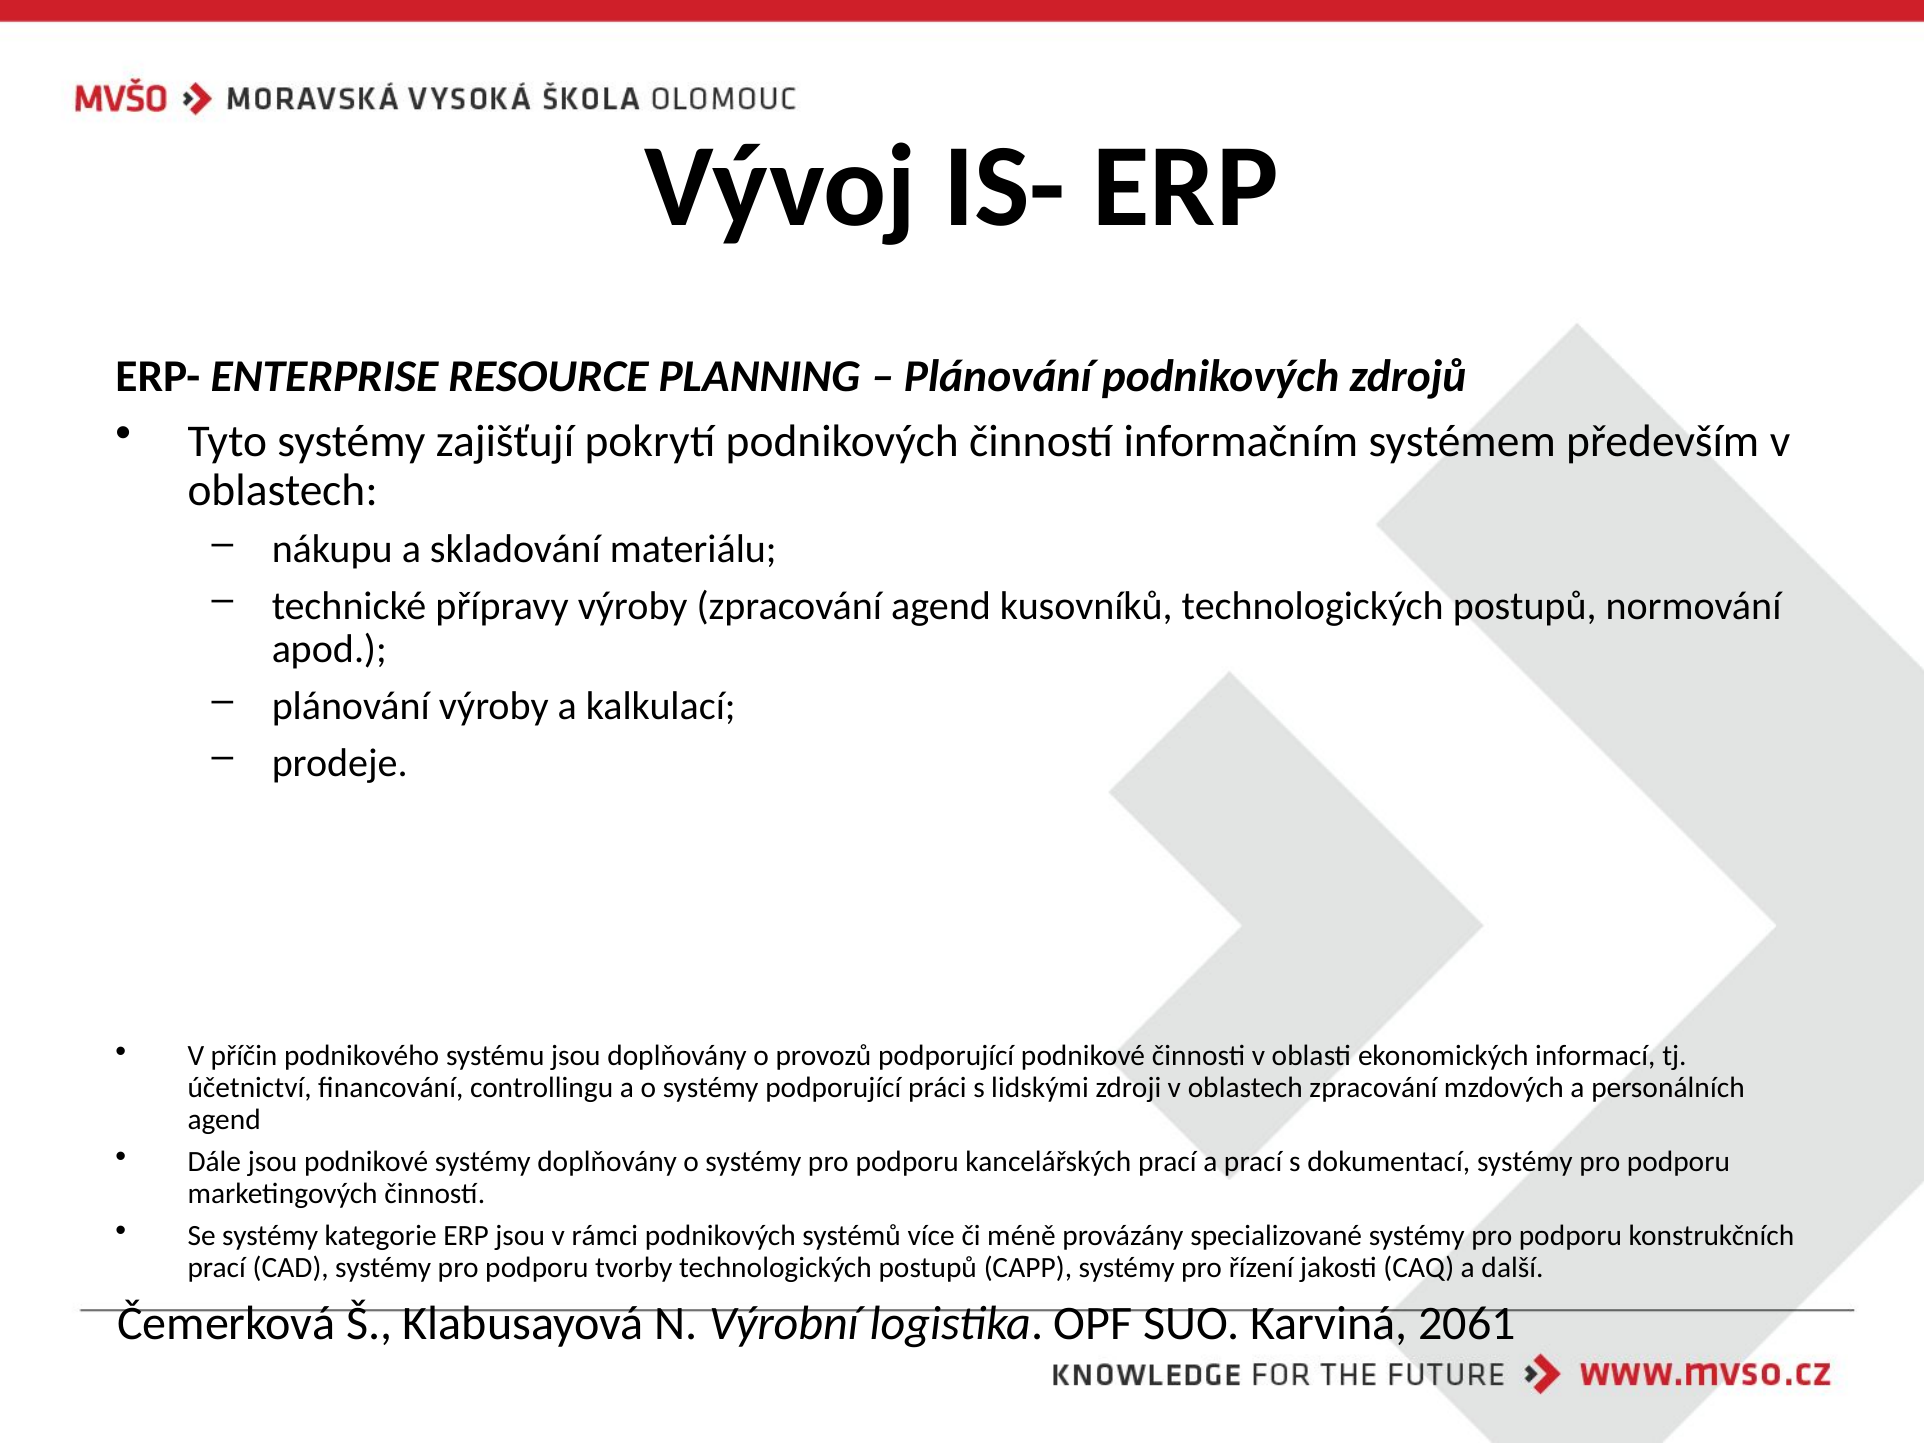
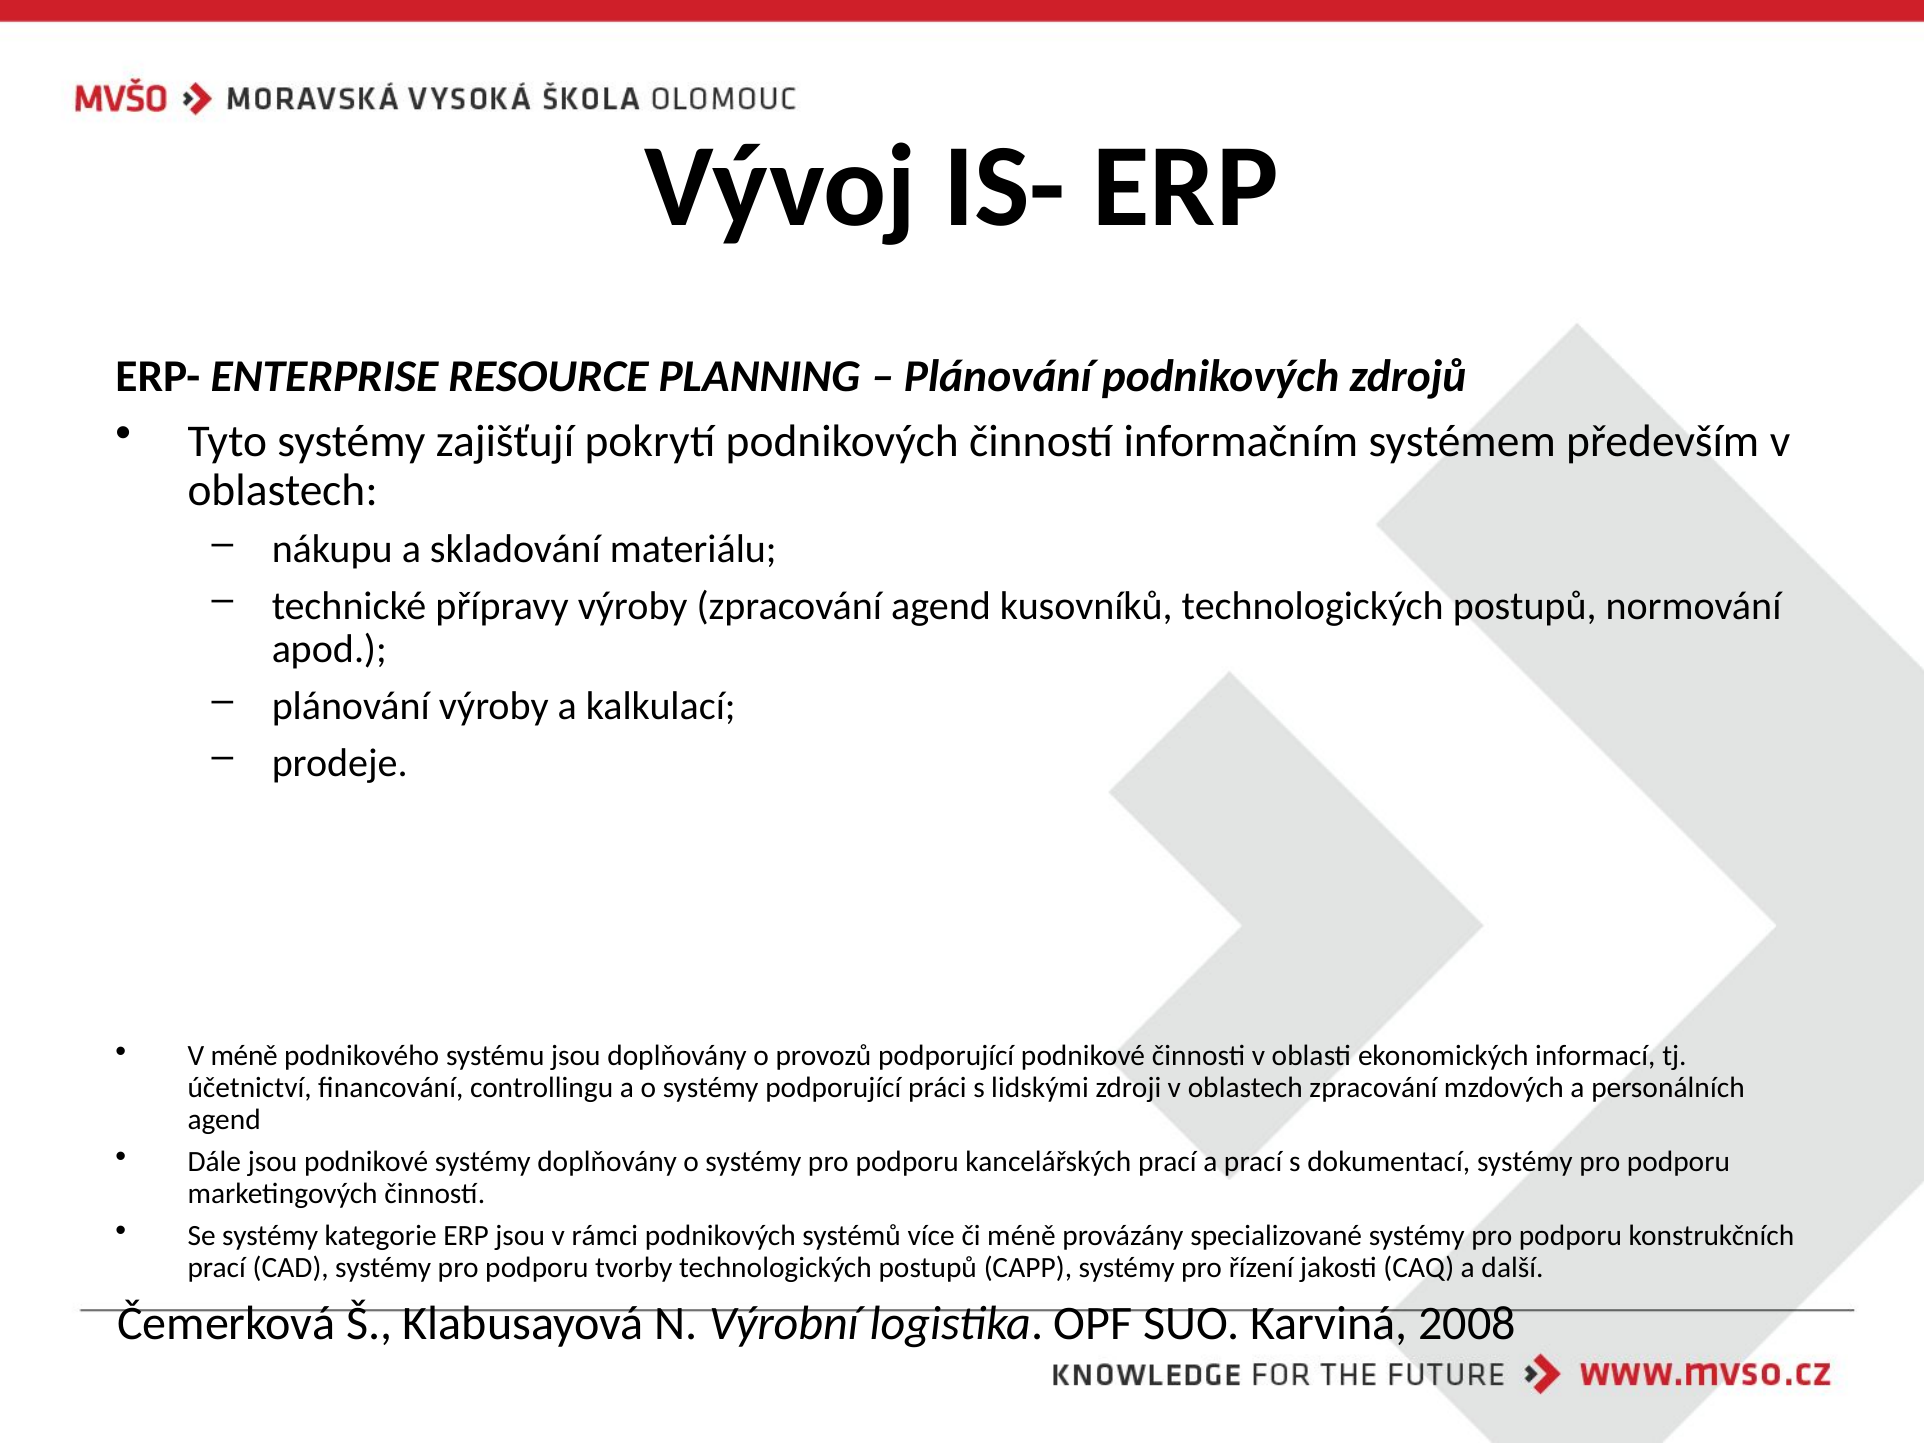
V příčin: příčin -> méně
2061: 2061 -> 2008
